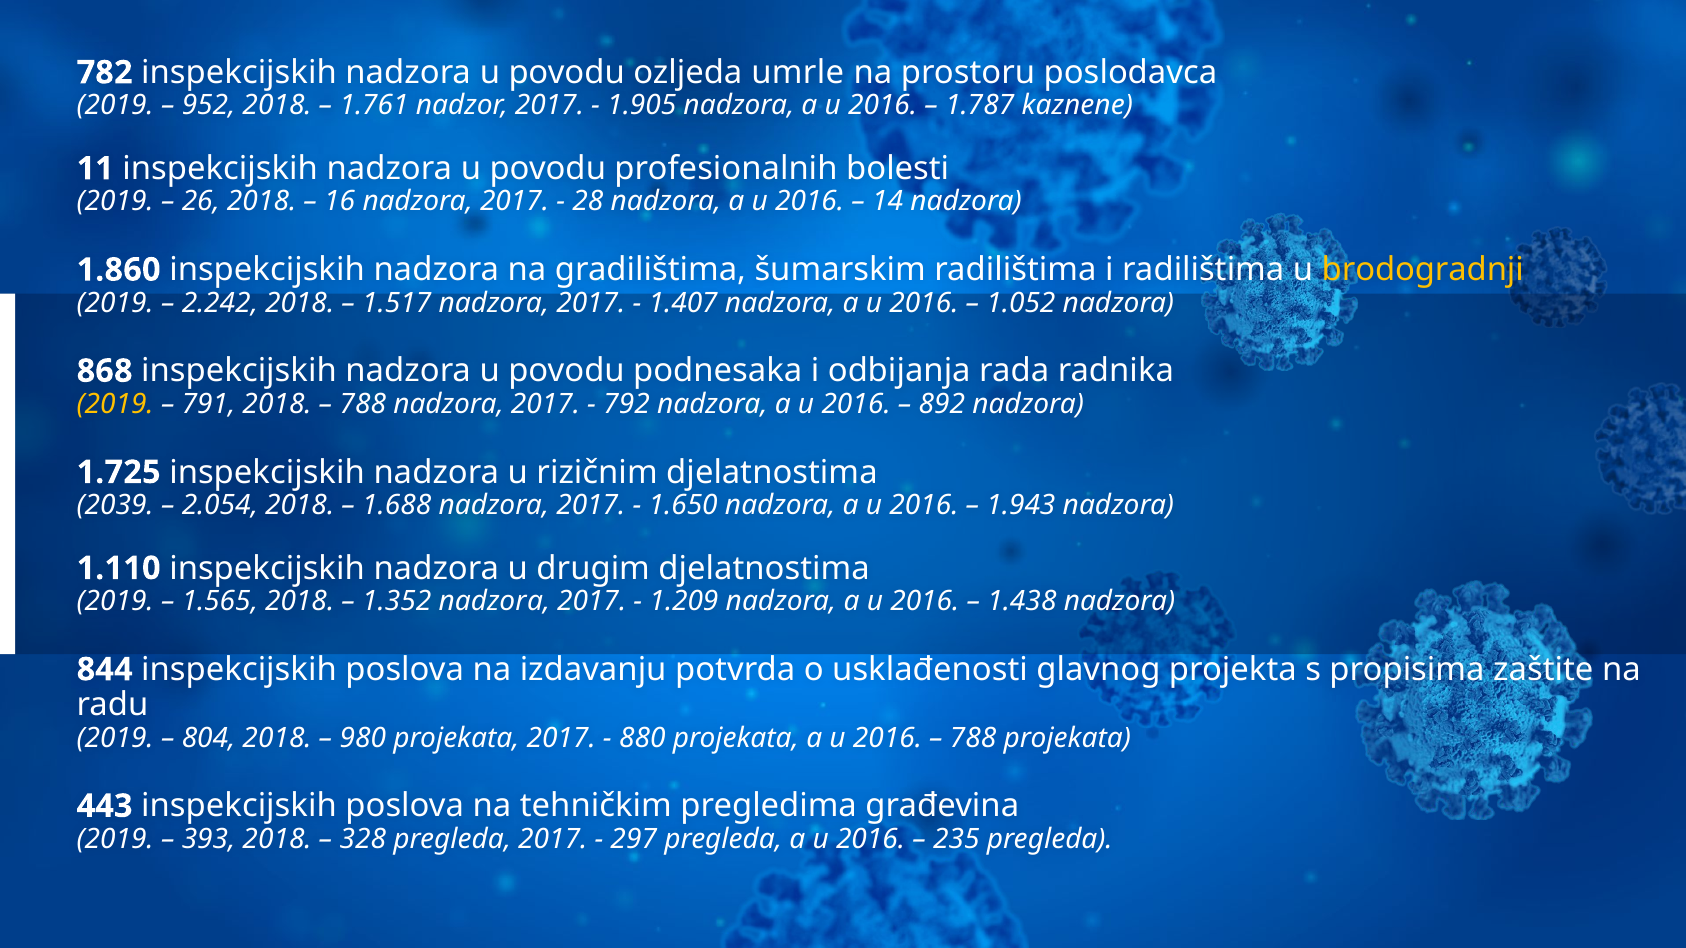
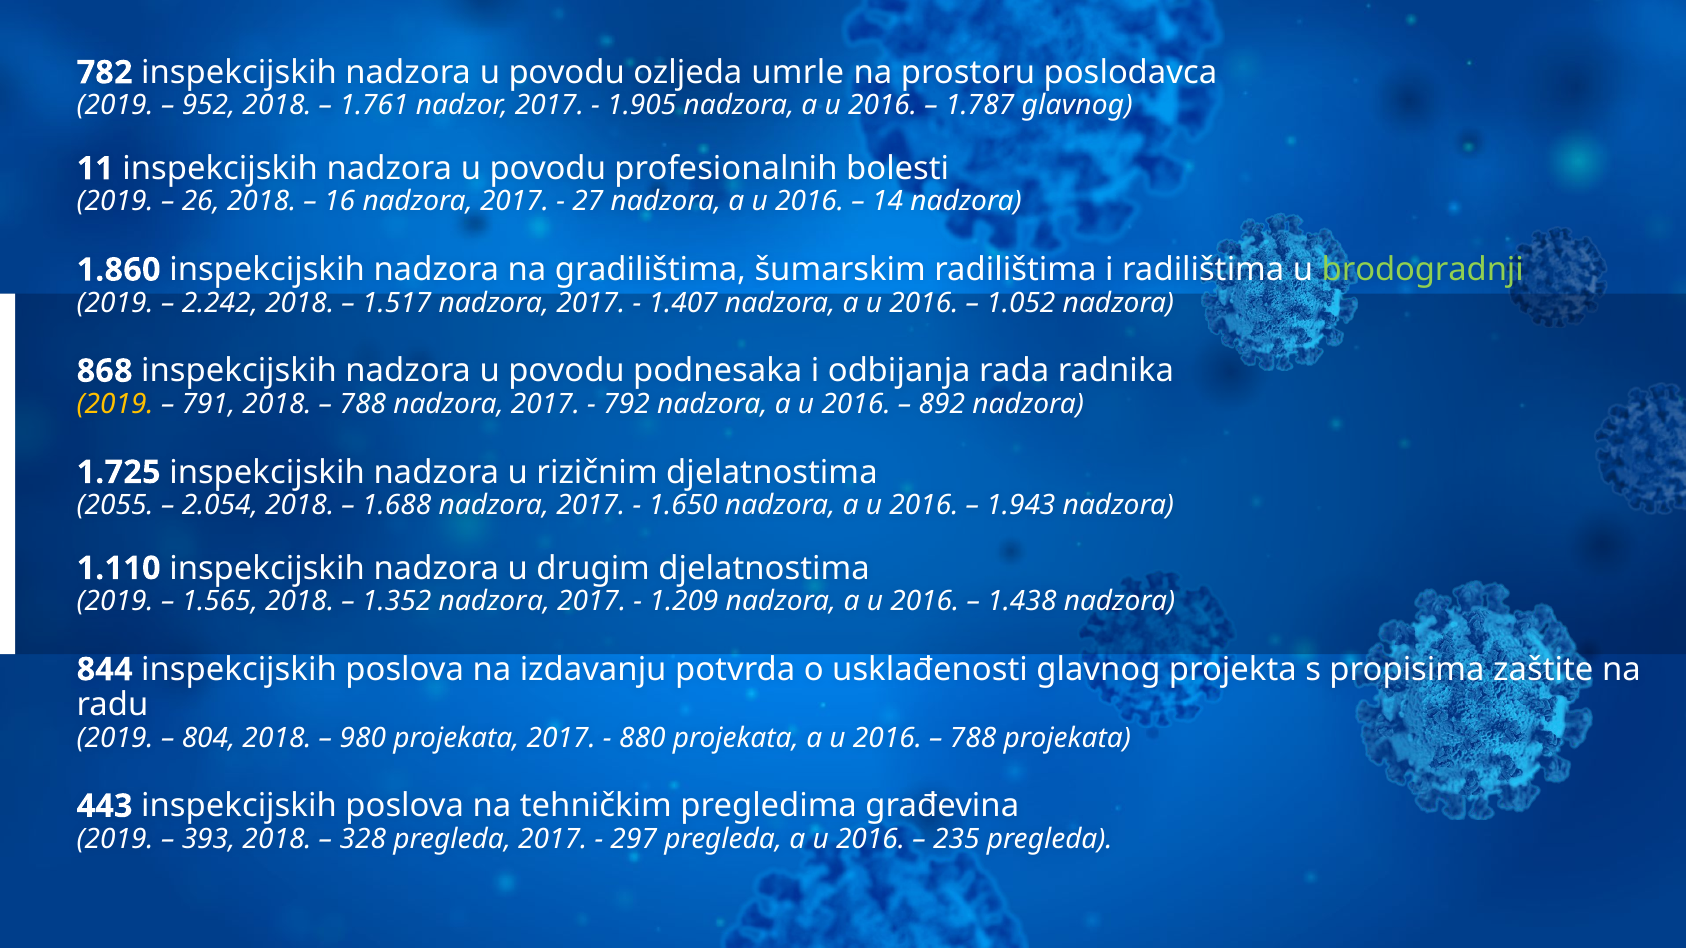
1.787 kaznene: kaznene -> glavnog
28: 28 -> 27
brodogradnji colour: yellow -> light green
2039: 2039 -> 2055
